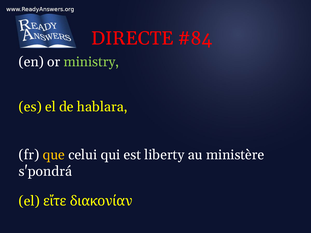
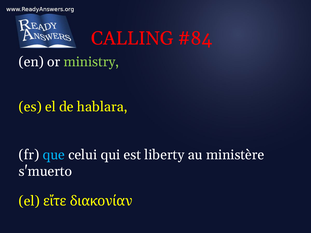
DIRECTE: DIRECTE -> CALLING
que colour: yellow -> light blue
s'pondrá: s'pondrá -> s'muerto
